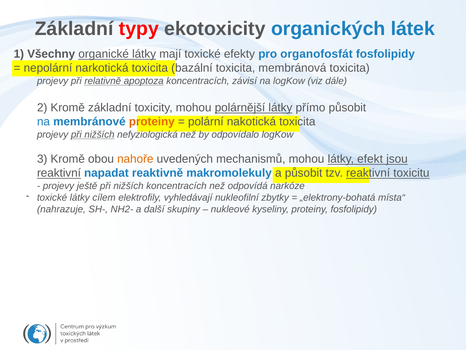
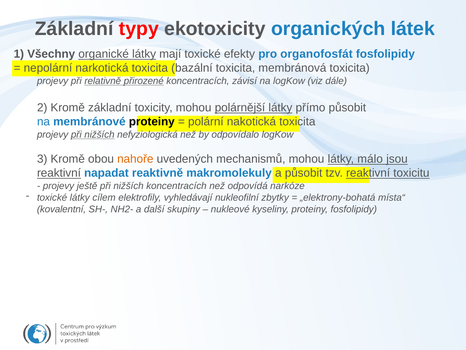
apoptoza: apoptoza -> přirozené
proteiny at (152, 122) colour: orange -> black
efekt: efekt -> málo
nahrazuje: nahrazuje -> kovalentní
